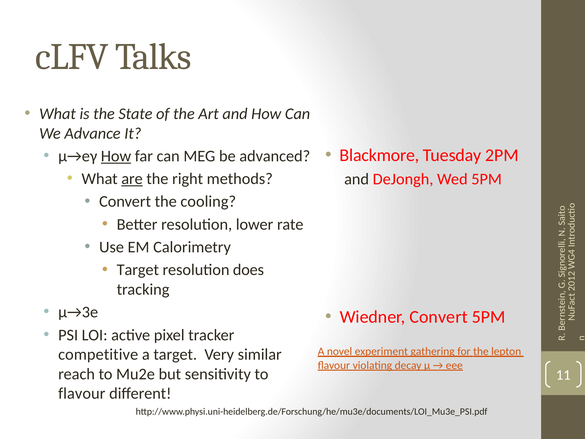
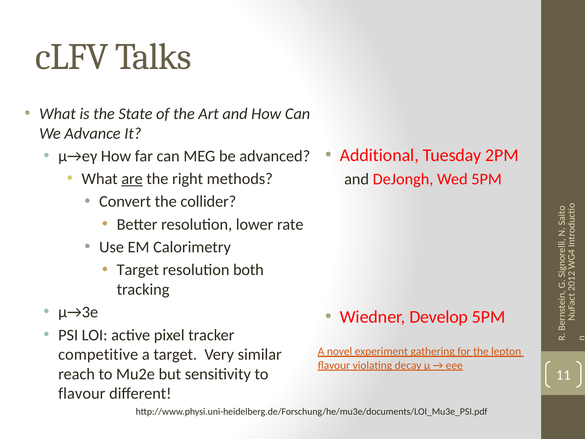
Blackmore: Blackmore -> Additional
How at (116, 156) underline: present -> none
cooling: cooling -> collider
does: does -> both
Wiedner Convert: Convert -> Develop
